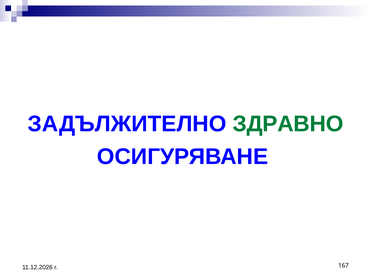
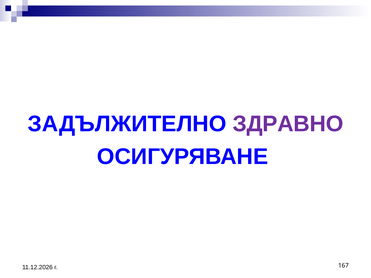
ЗДРАВНО colour: green -> purple
